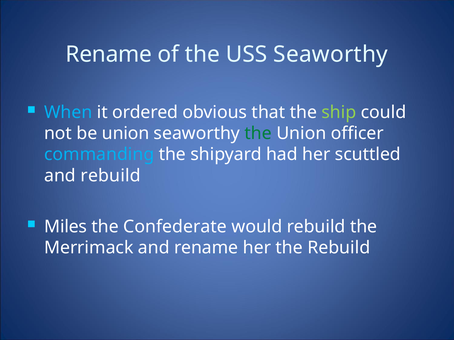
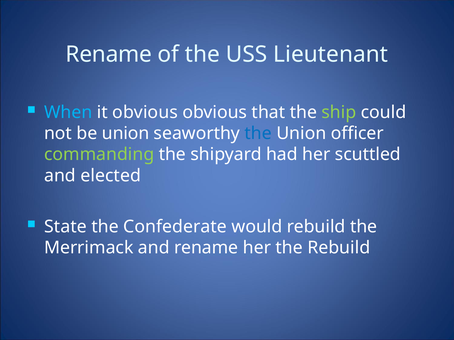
USS Seaworthy: Seaworthy -> Lieutenant
it ordered: ordered -> obvious
the at (258, 134) colour: green -> blue
commanding colour: light blue -> light green
and rebuild: rebuild -> elected
Miles: Miles -> State
